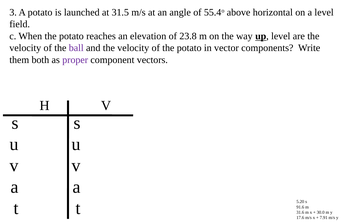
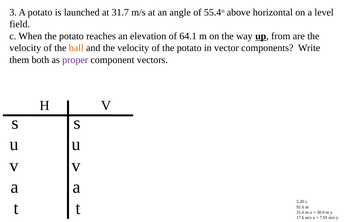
31.5: 31.5 -> 31.7
23.8: 23.8 -> 64.1
up level: level -> from
ball colour: purple -> orange
